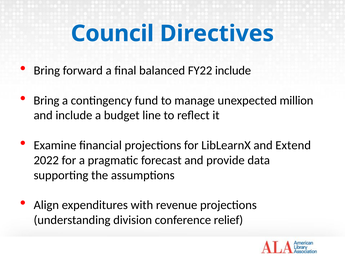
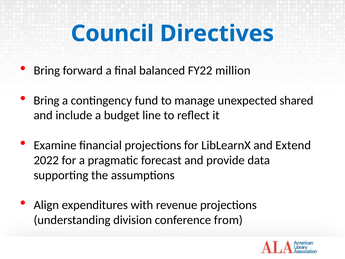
FY22 include: include -> million
million: million -> shared
relief: relief -> from
